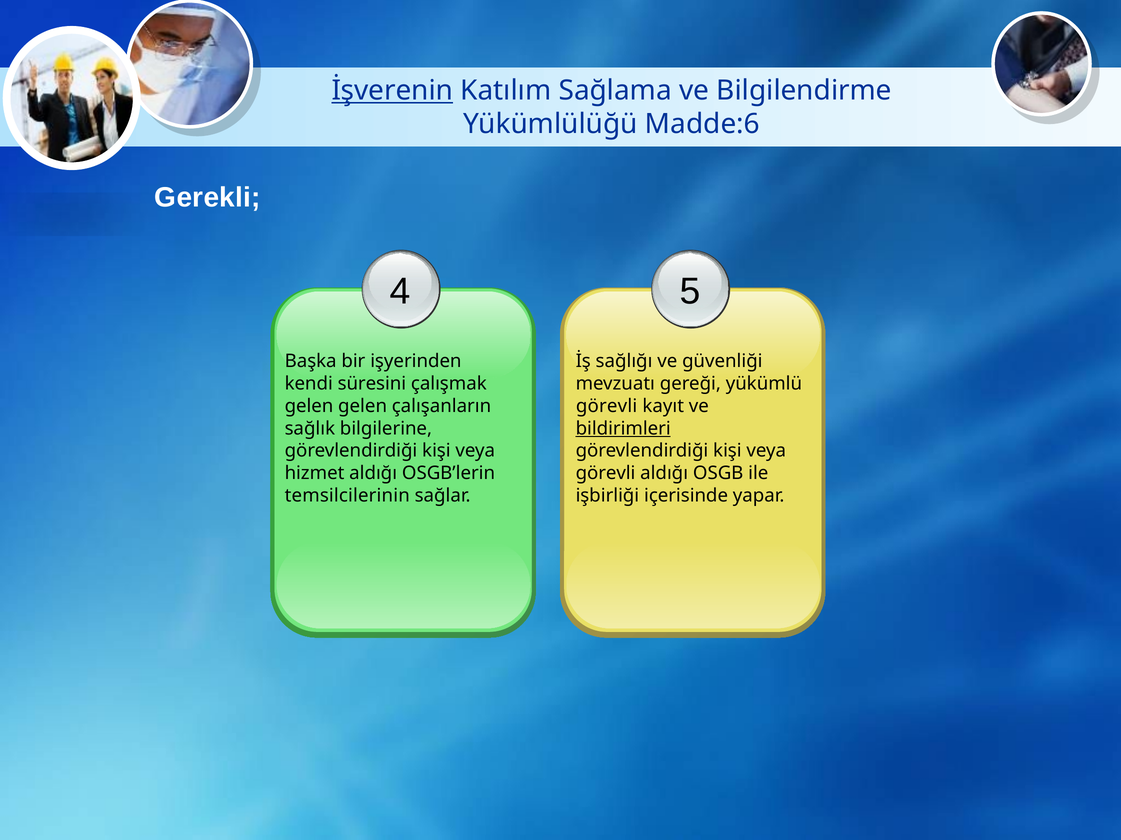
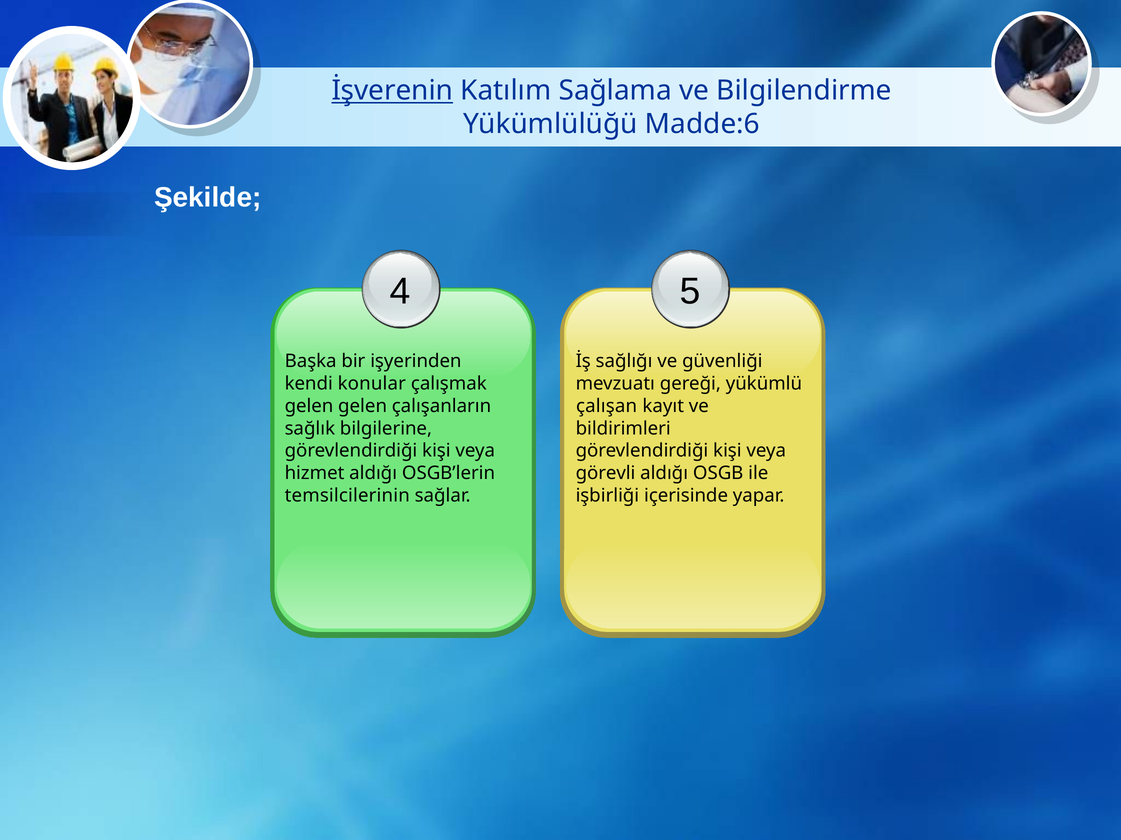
Gerekli: Gerekli -> Şekilde
süresini: süresini -> konular
görevli at (607, 406): görevli -> çalışan
bildirimleri underline: present -> none
